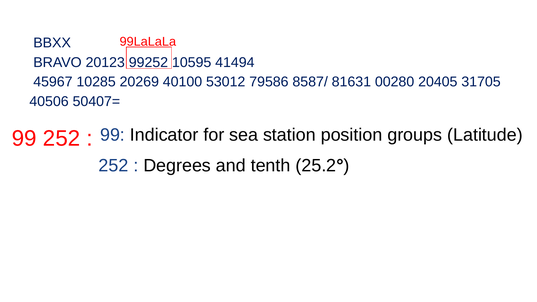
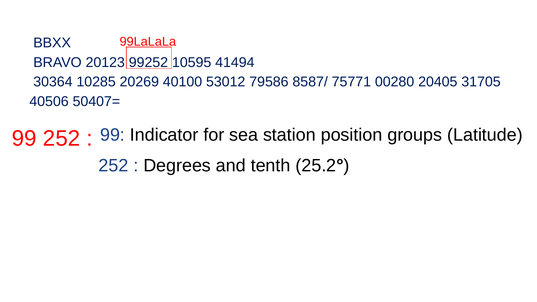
45967: 45967 -> 30364
81631: 81631 -> 75771
